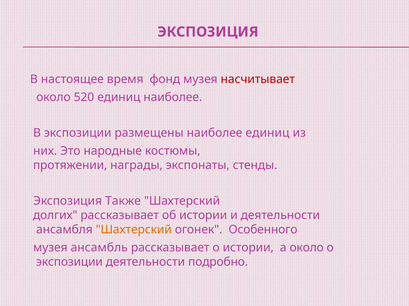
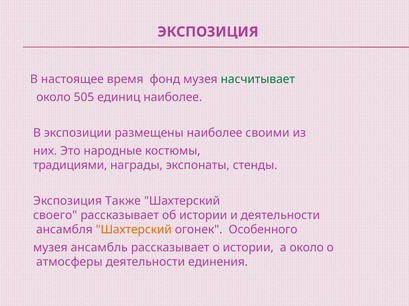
насчитывает colour: red -> green
520: 520 -> 505
наиболее единиц: единиц -> своими
протяжении: протяжении -> традициями
долгих: долгих -> своего
экспозиции at (69, 262): экспозиции -> атмосферы
подробно: подробно -> единения
